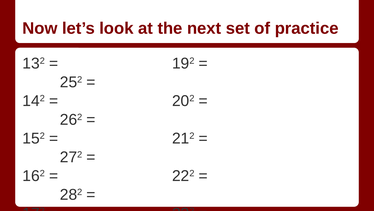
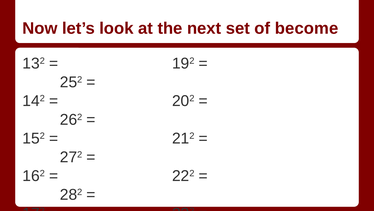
practice: practice -> become
